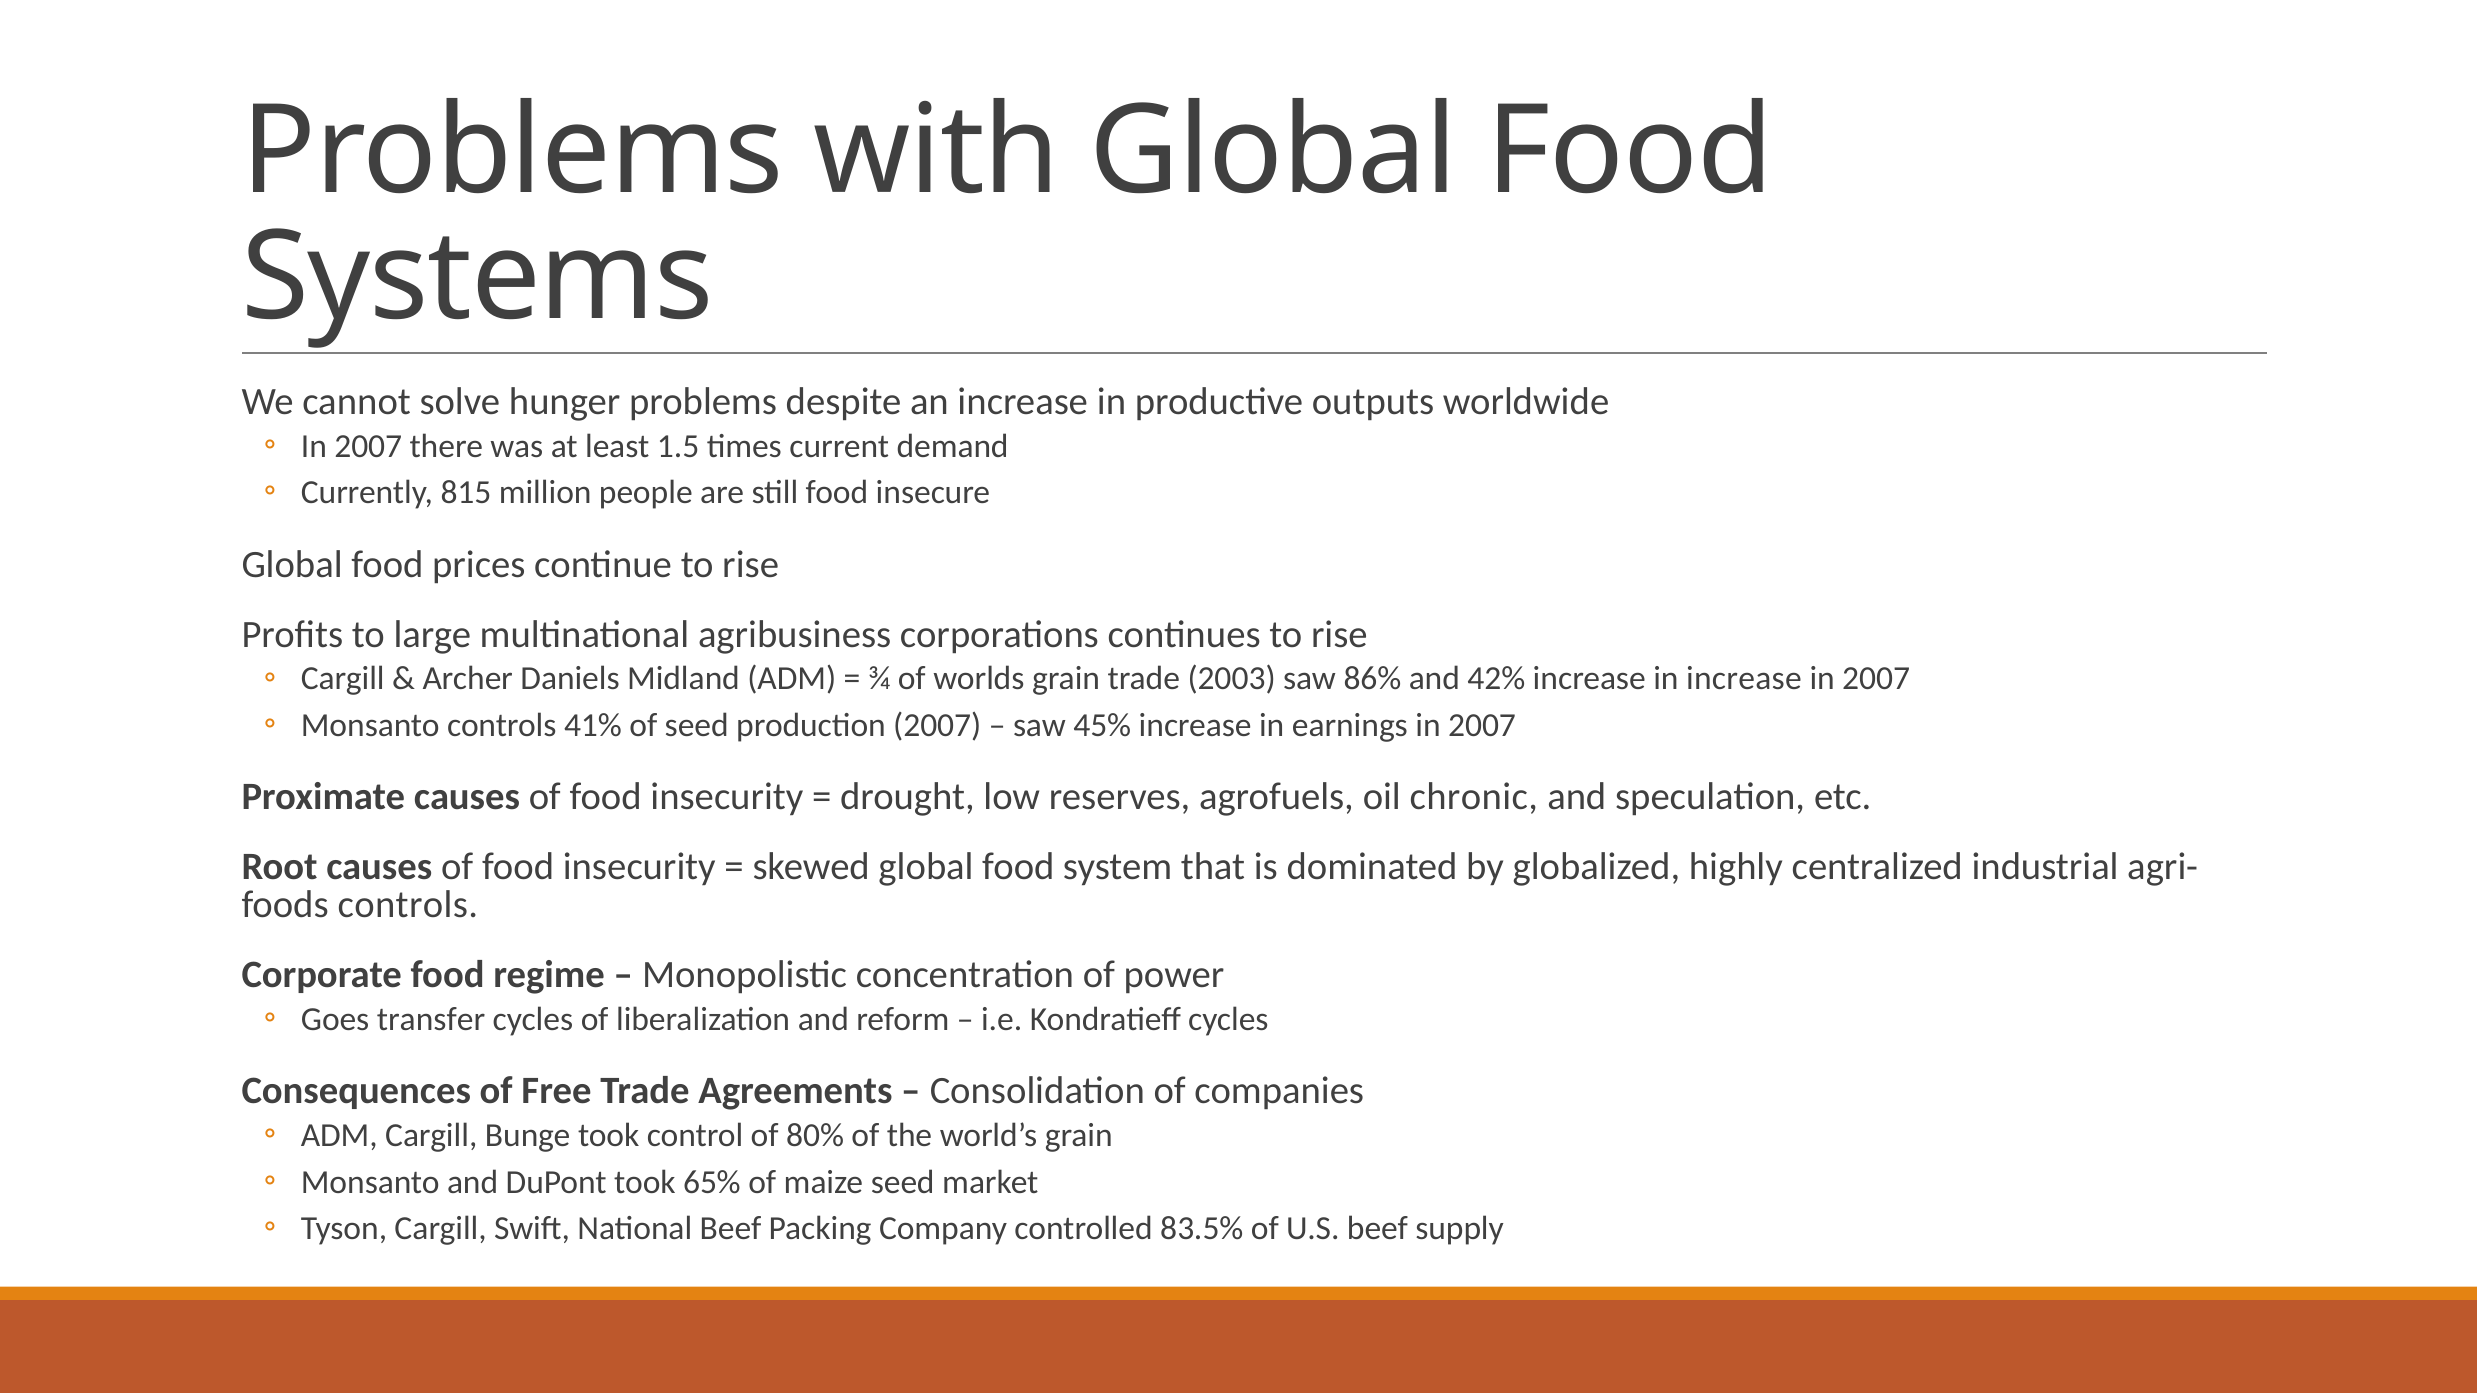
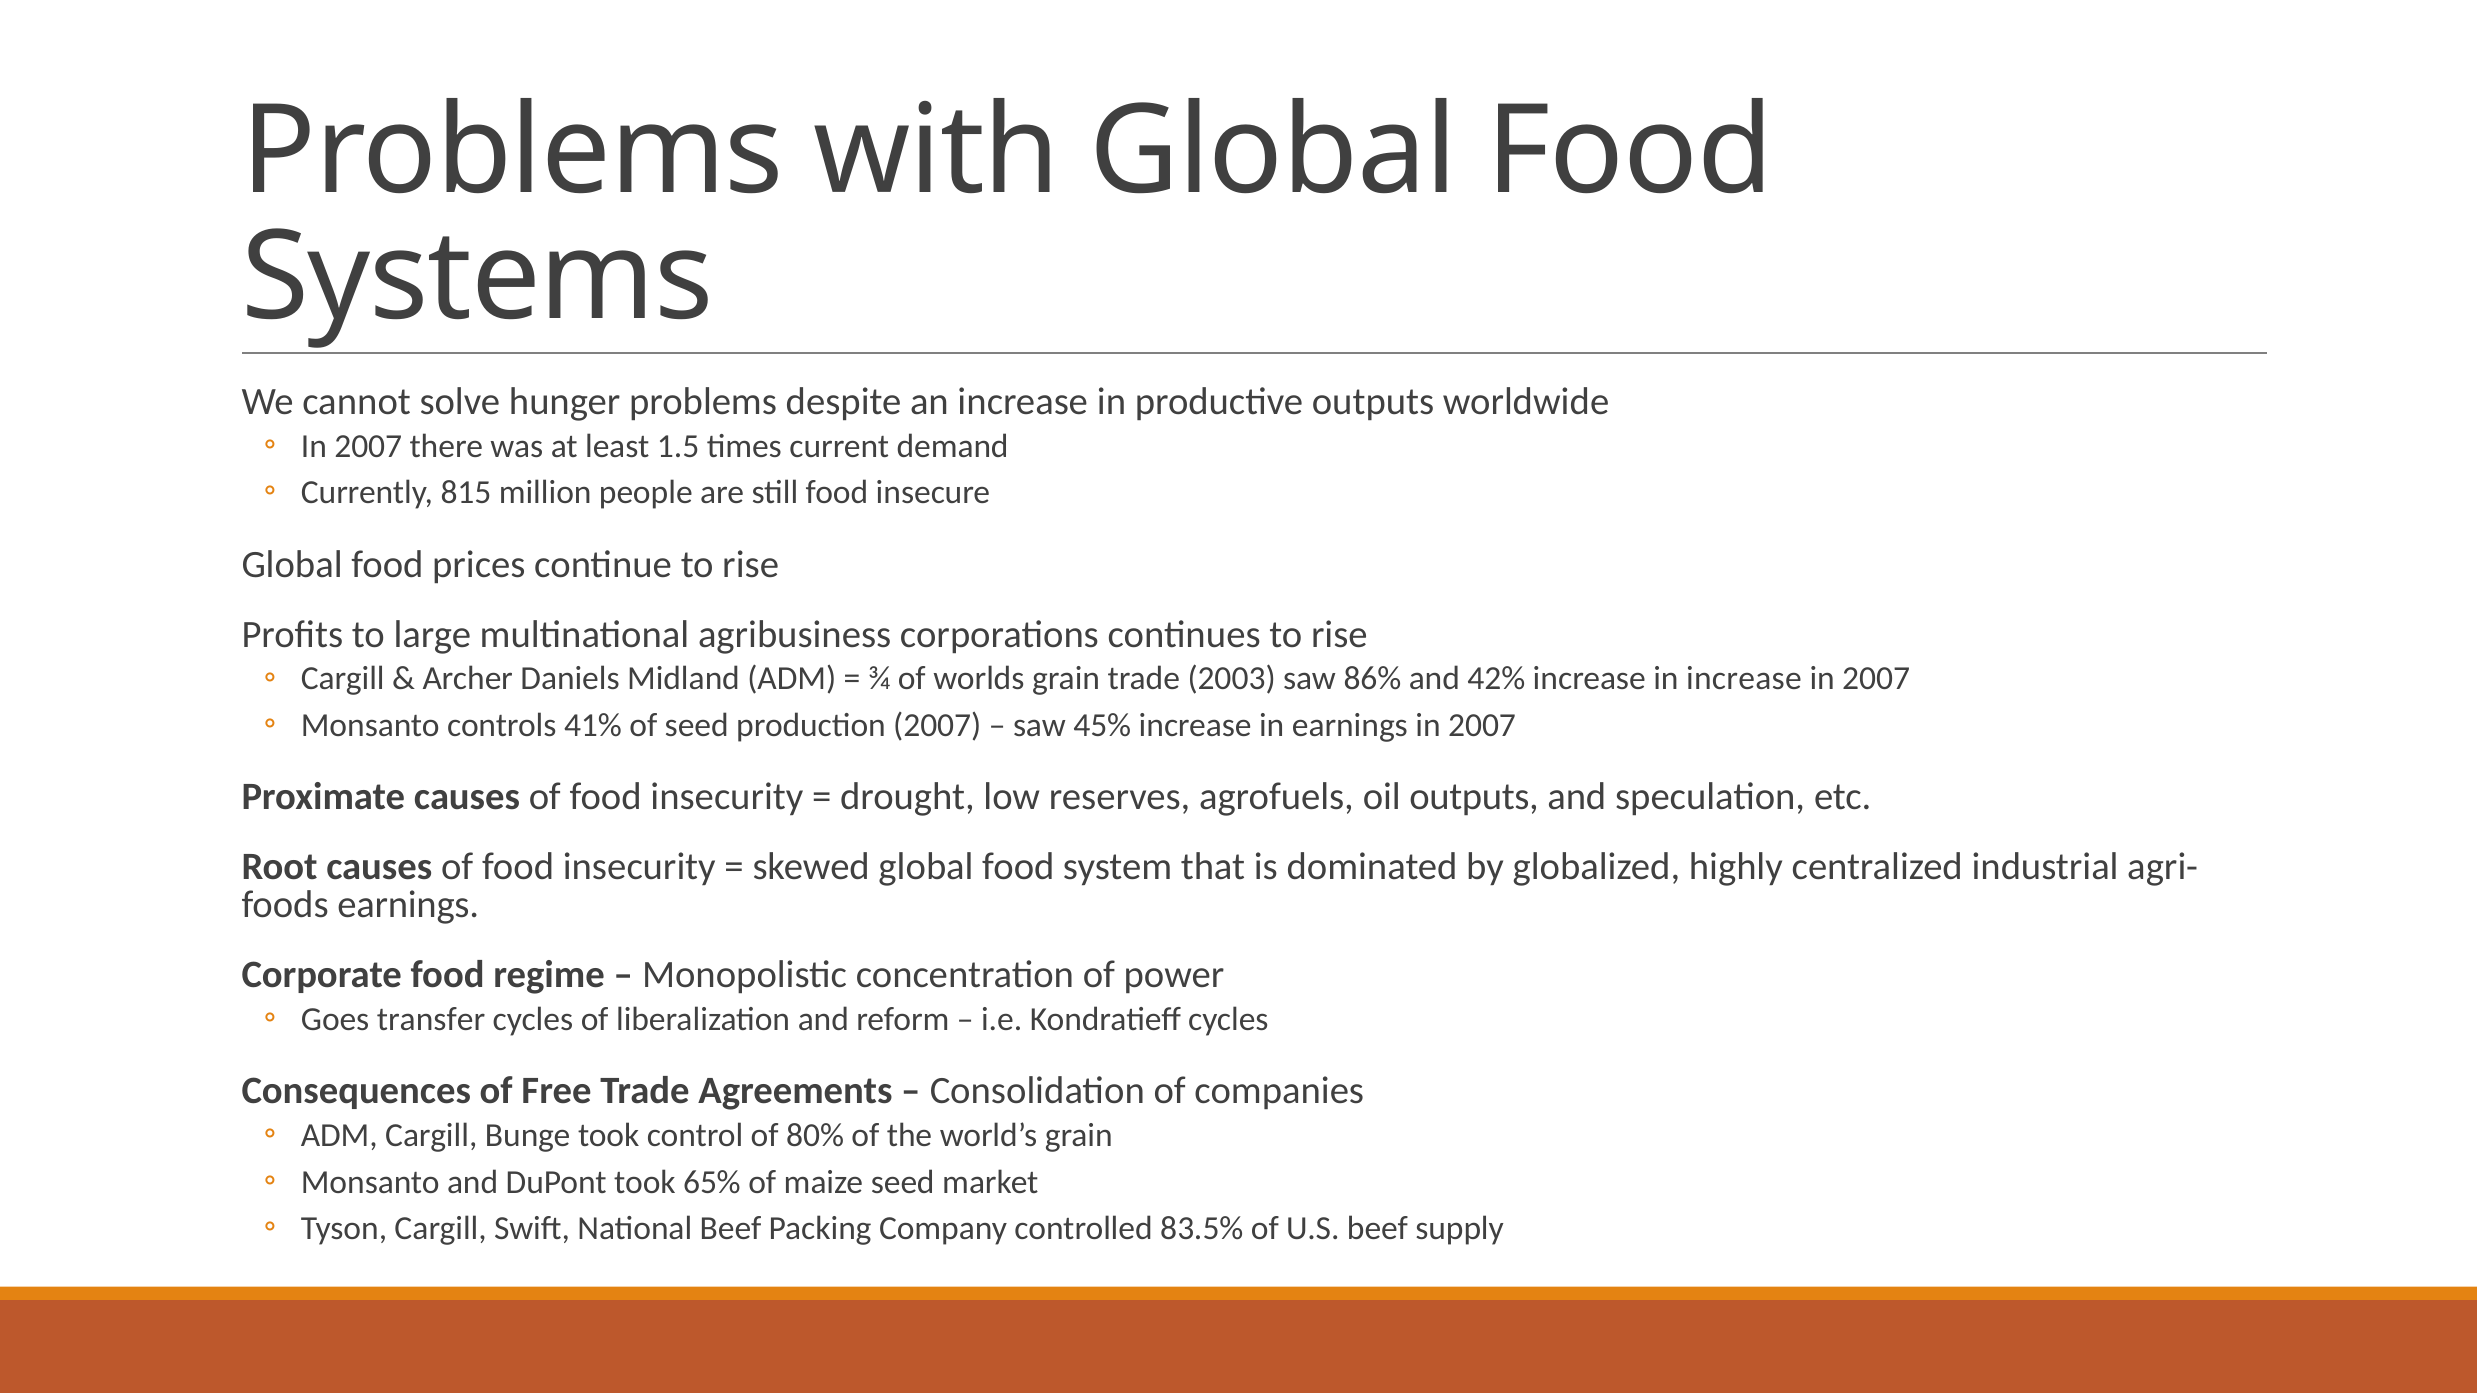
oil chronic: chronic -> outputs
controls at (408, 905): controls -> earnings
